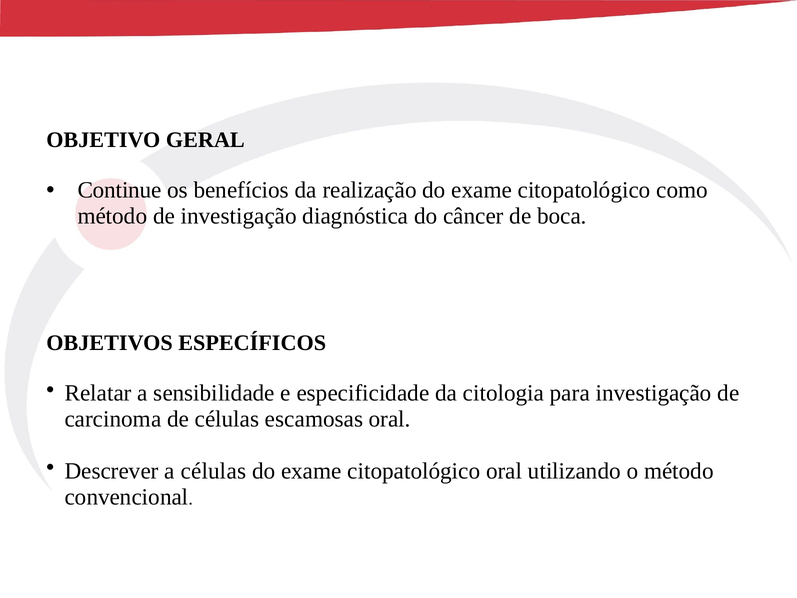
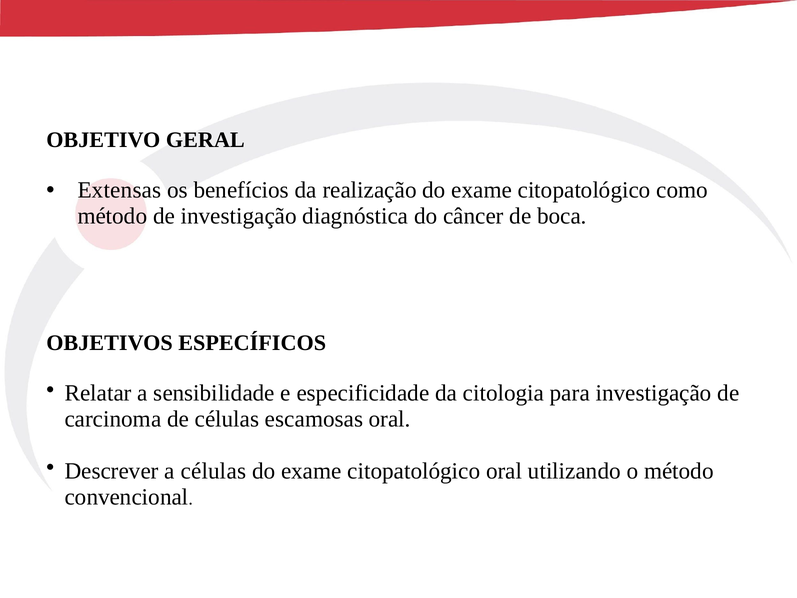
Continue: Continue -> Extensas
